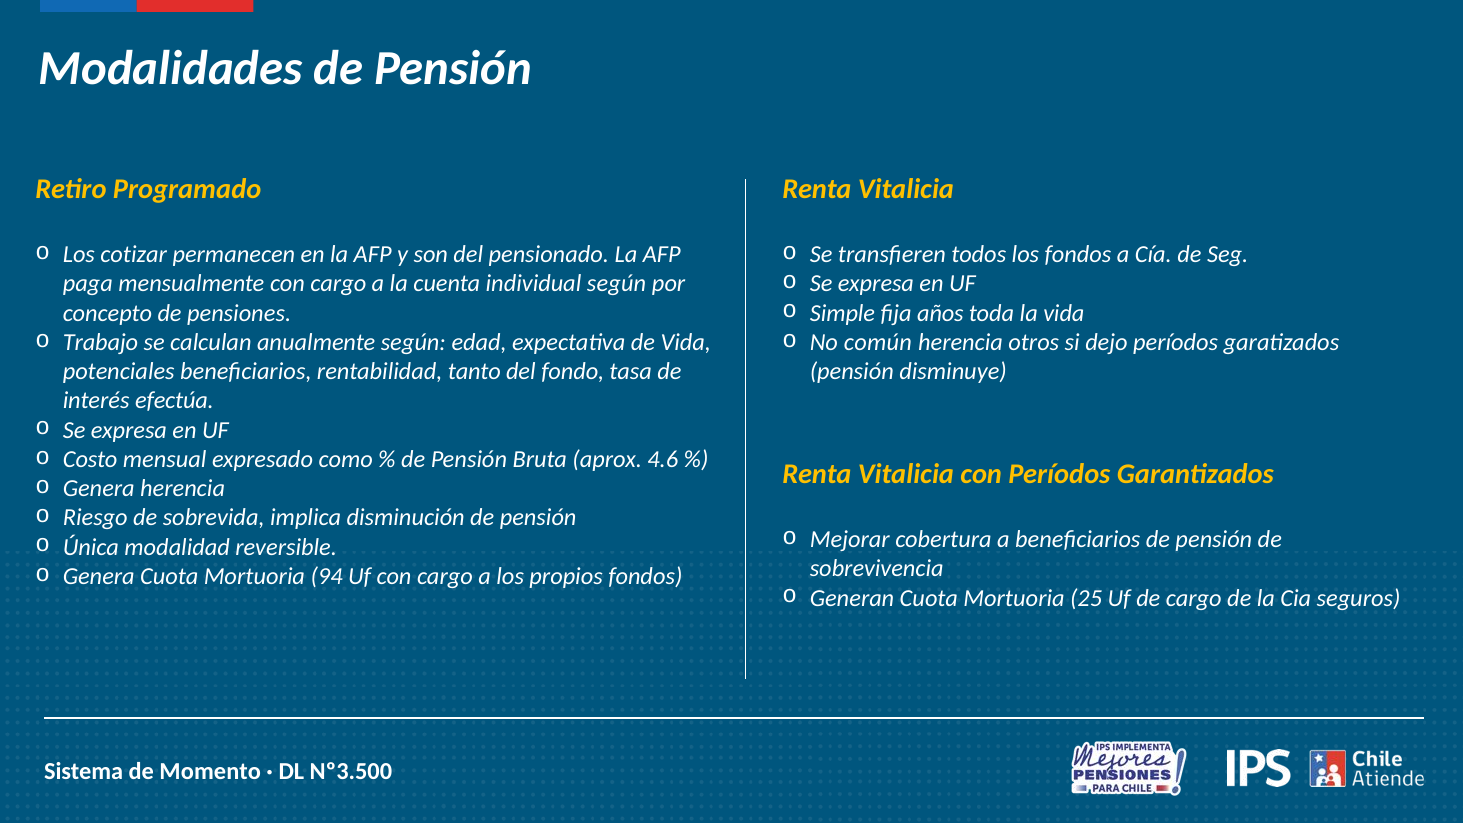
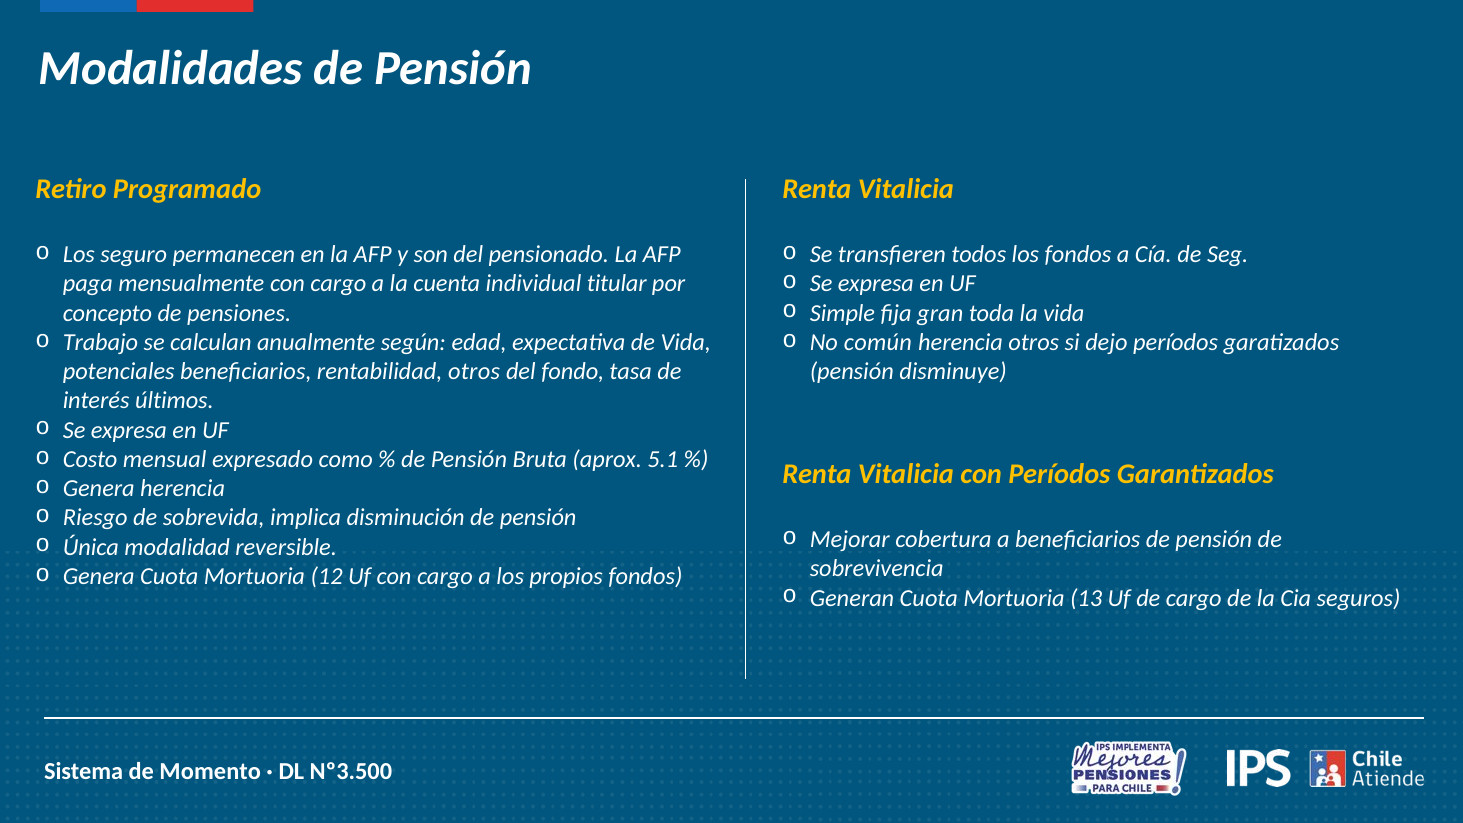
cotizar: cotizar -> seguro
individual según: según -> titular
años: años -> gran
rentabilidad tanto: tanto -> otros
efectúa: efectúa -> últimos
4.6: 4.6 -> 5.1
94: 94 -> 12
25: 25 -> 13
